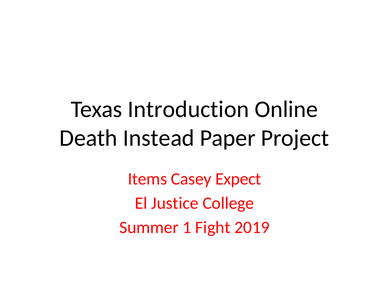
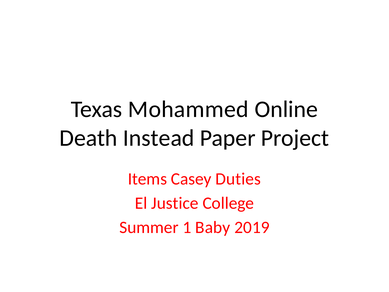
Introduction: Introduction -> Mohammed
Expect: Expect -> Duties
Fight: Fight -> Baby
